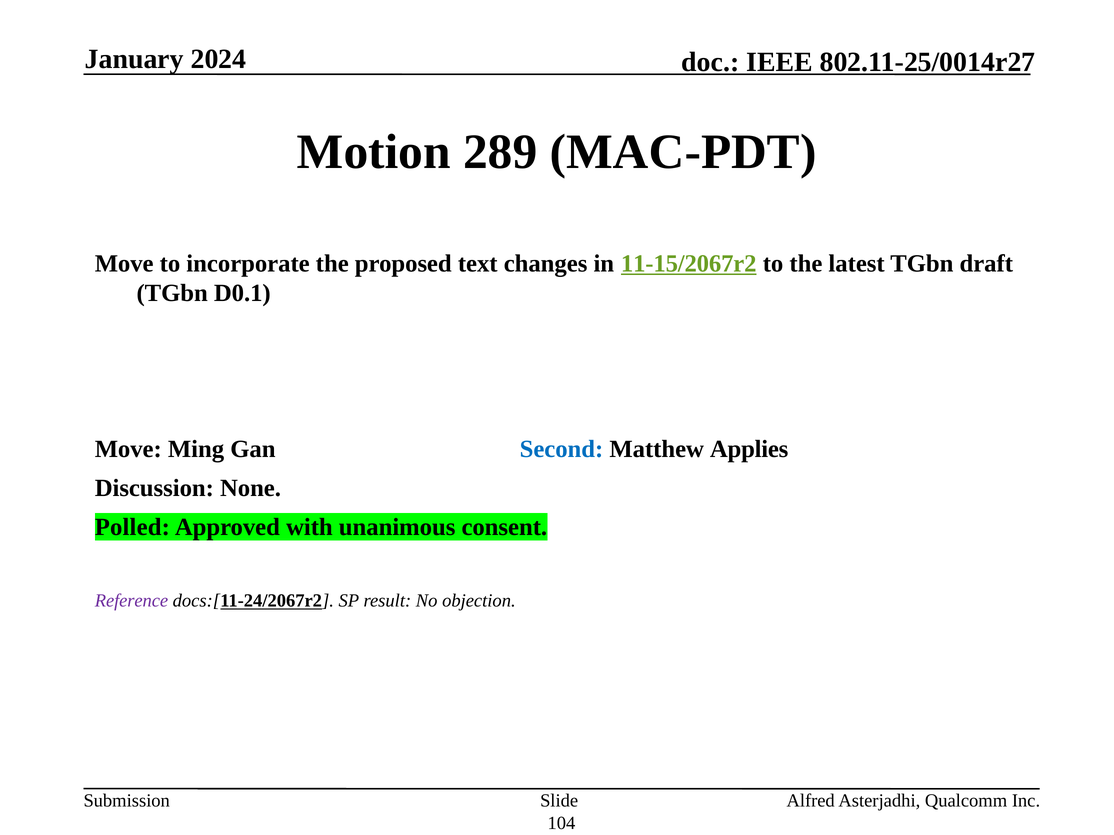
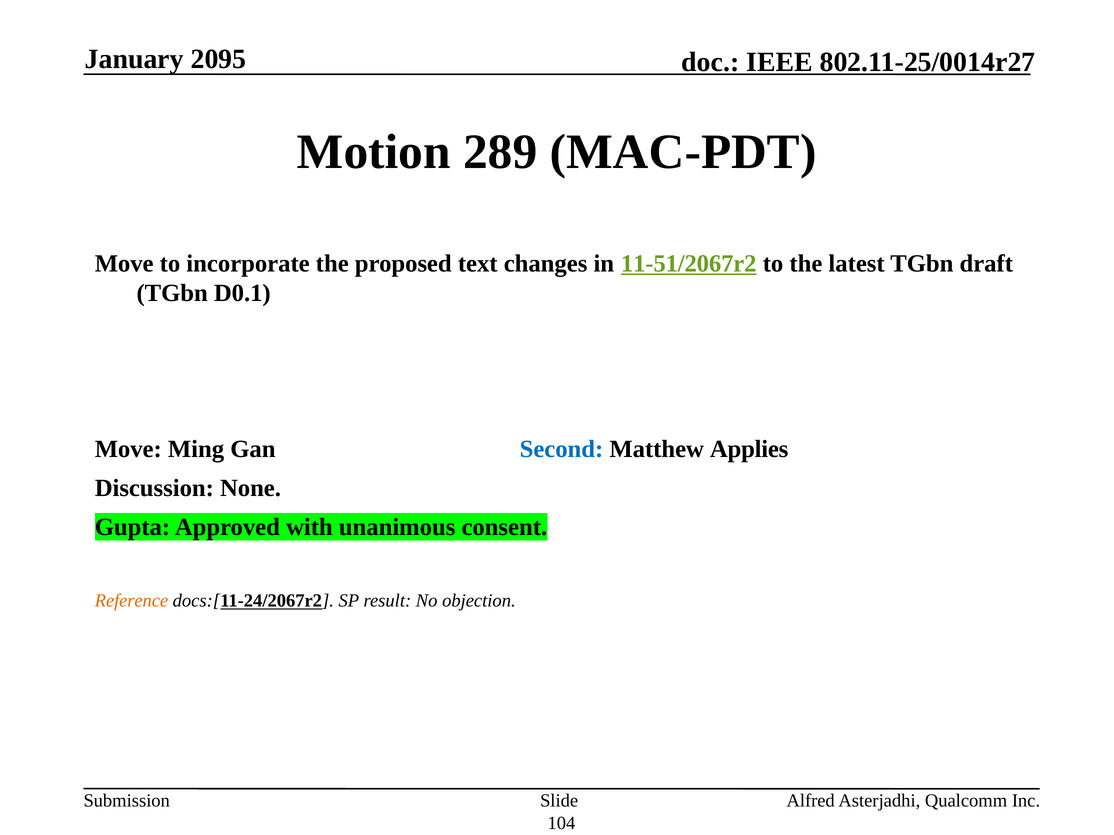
2024: 2024 -> 2095
11-15/2067r2: 11-15/2067r2 -> 11-51/2067r2
Polled: Polled -> Gupta
Reference colour: purple -> orange
